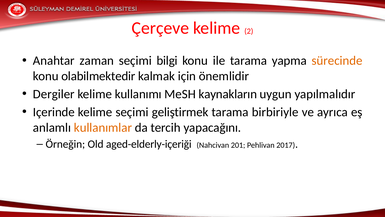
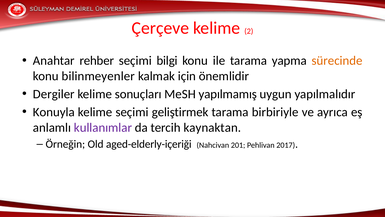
zaman: zaman -> rehber
olabilmektedir: olabilmektedir -> bilinmeyenler
kullanımı: kullanımı -> sonuçları
kaynakların: kaynakların -> yapılmamış
Içerinde: Içerinde -> Konuyla
kullanımlar colour: orange -> purple
yapacağını: yapacağını -> kaynaktan
